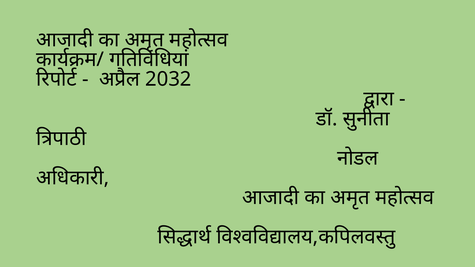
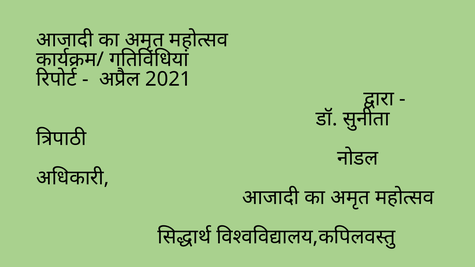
2032: 2032 -> 2021
